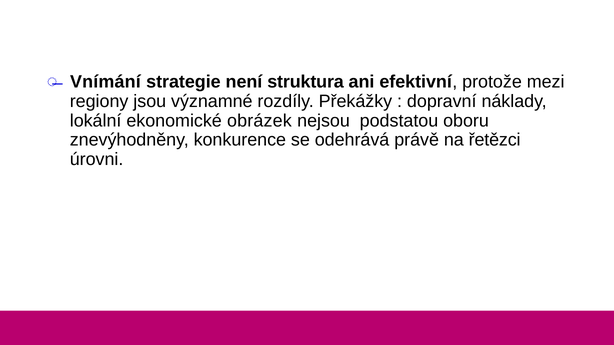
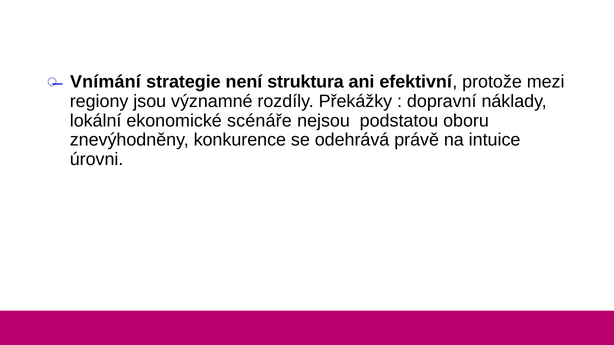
obrázek: obrázek -> scénáře
řetězci: řetězci -> intuice
